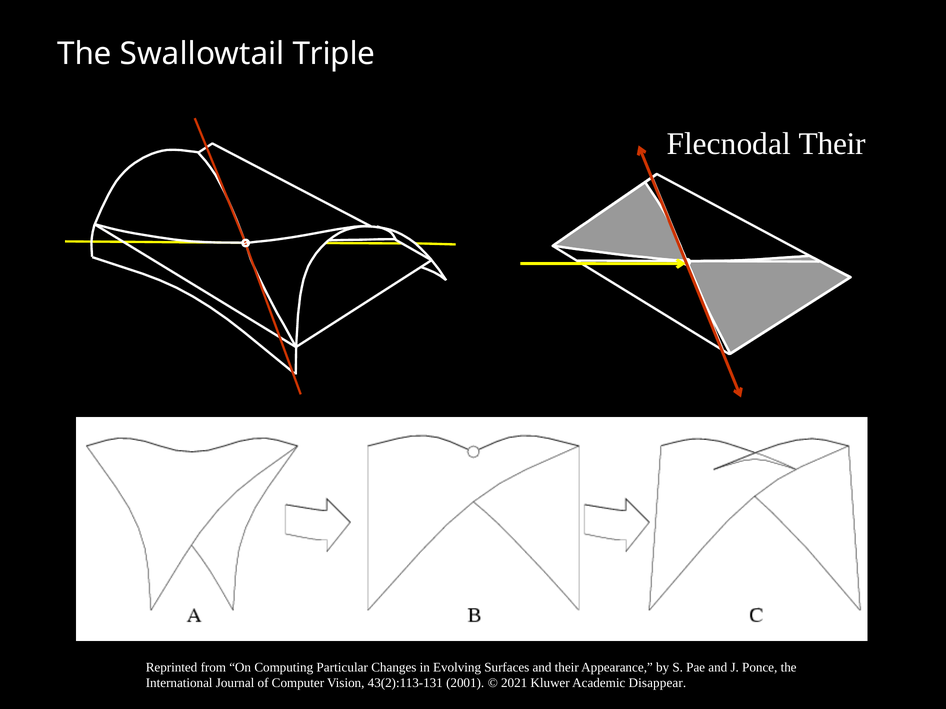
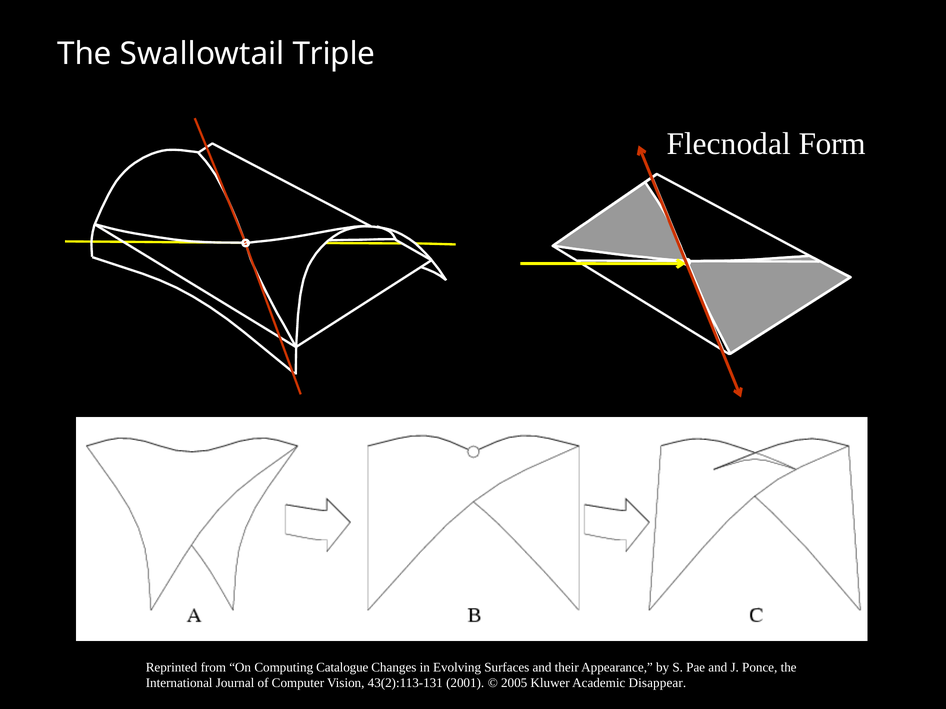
Flecnodal Their: Their -> Form
Particular: Particular -> Catalogue
2021: 2021 -> 2005
